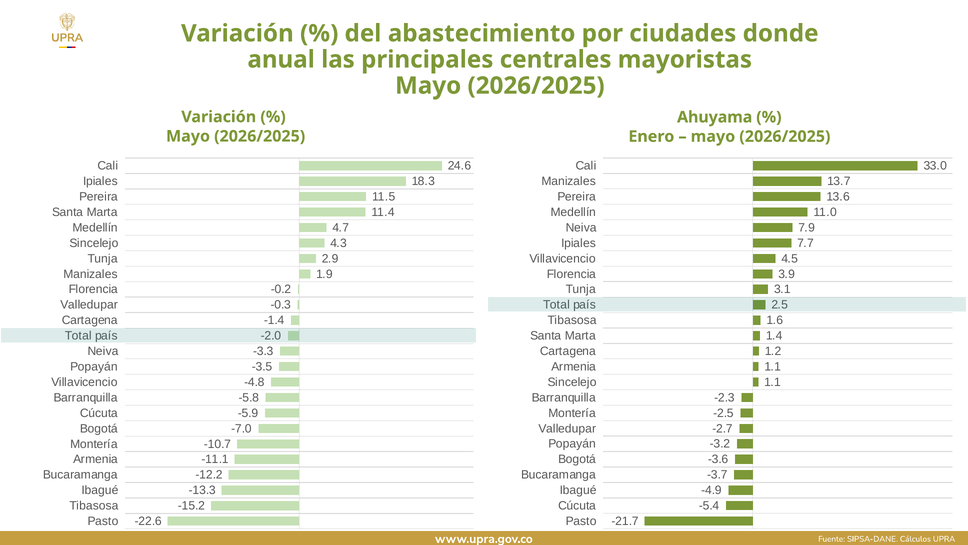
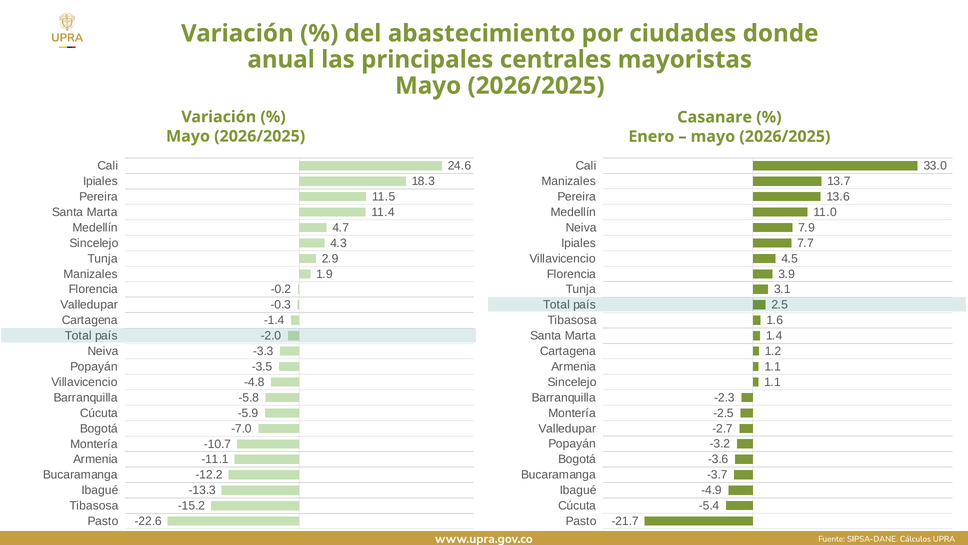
Ahuyama: Ahuyama -> Casanare
